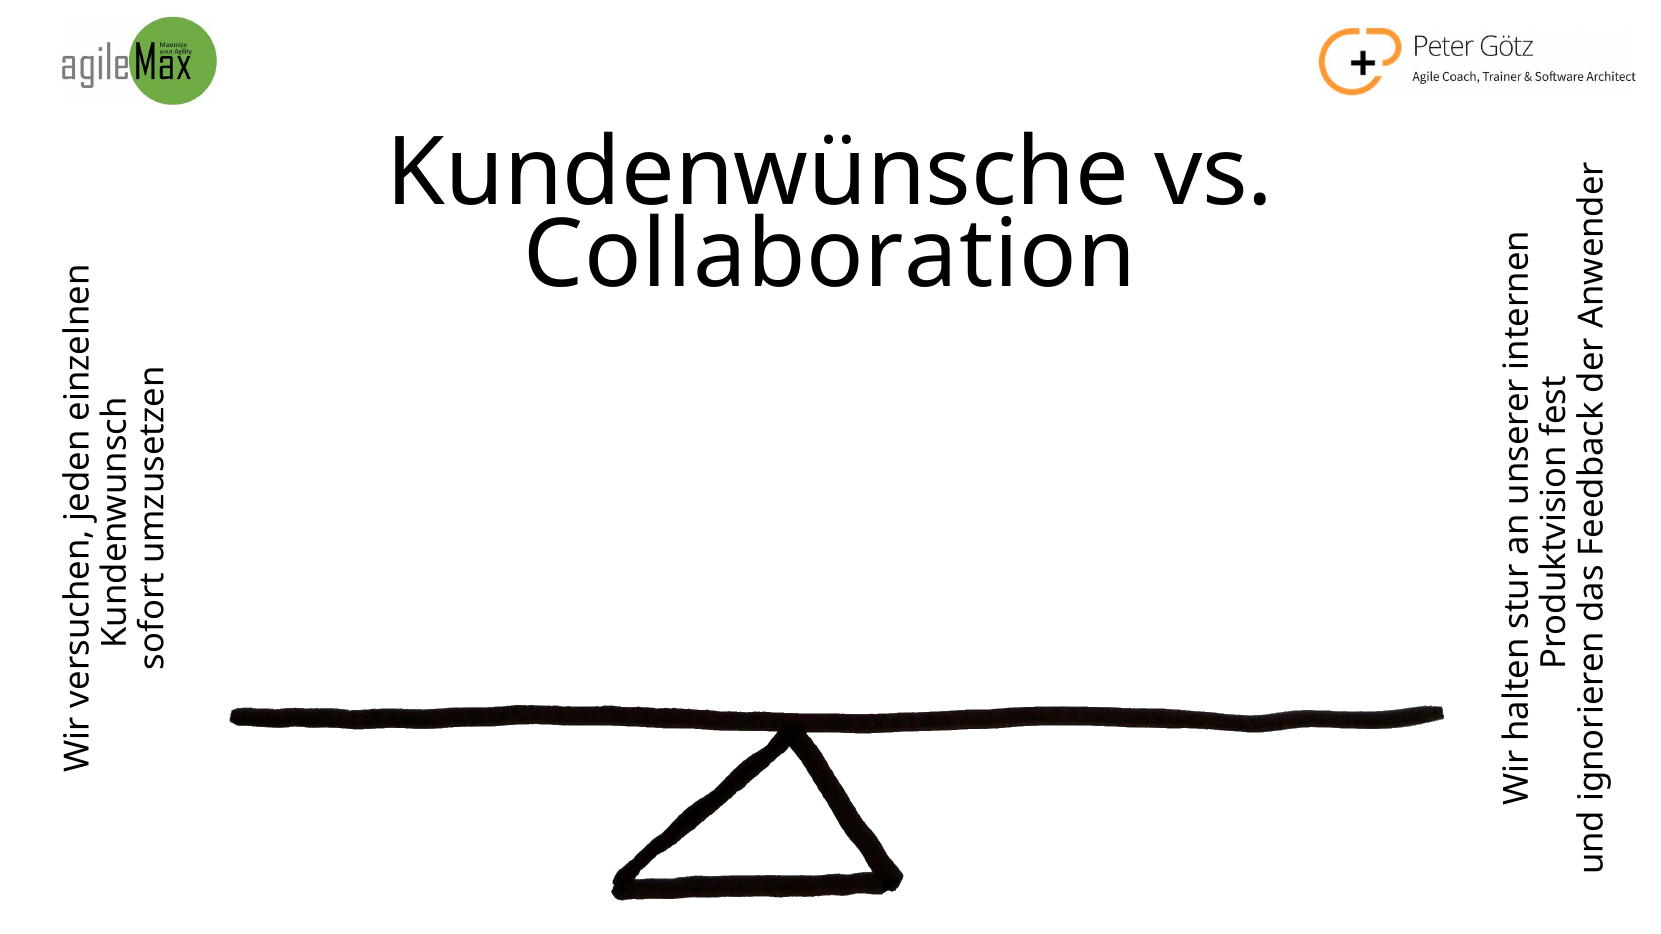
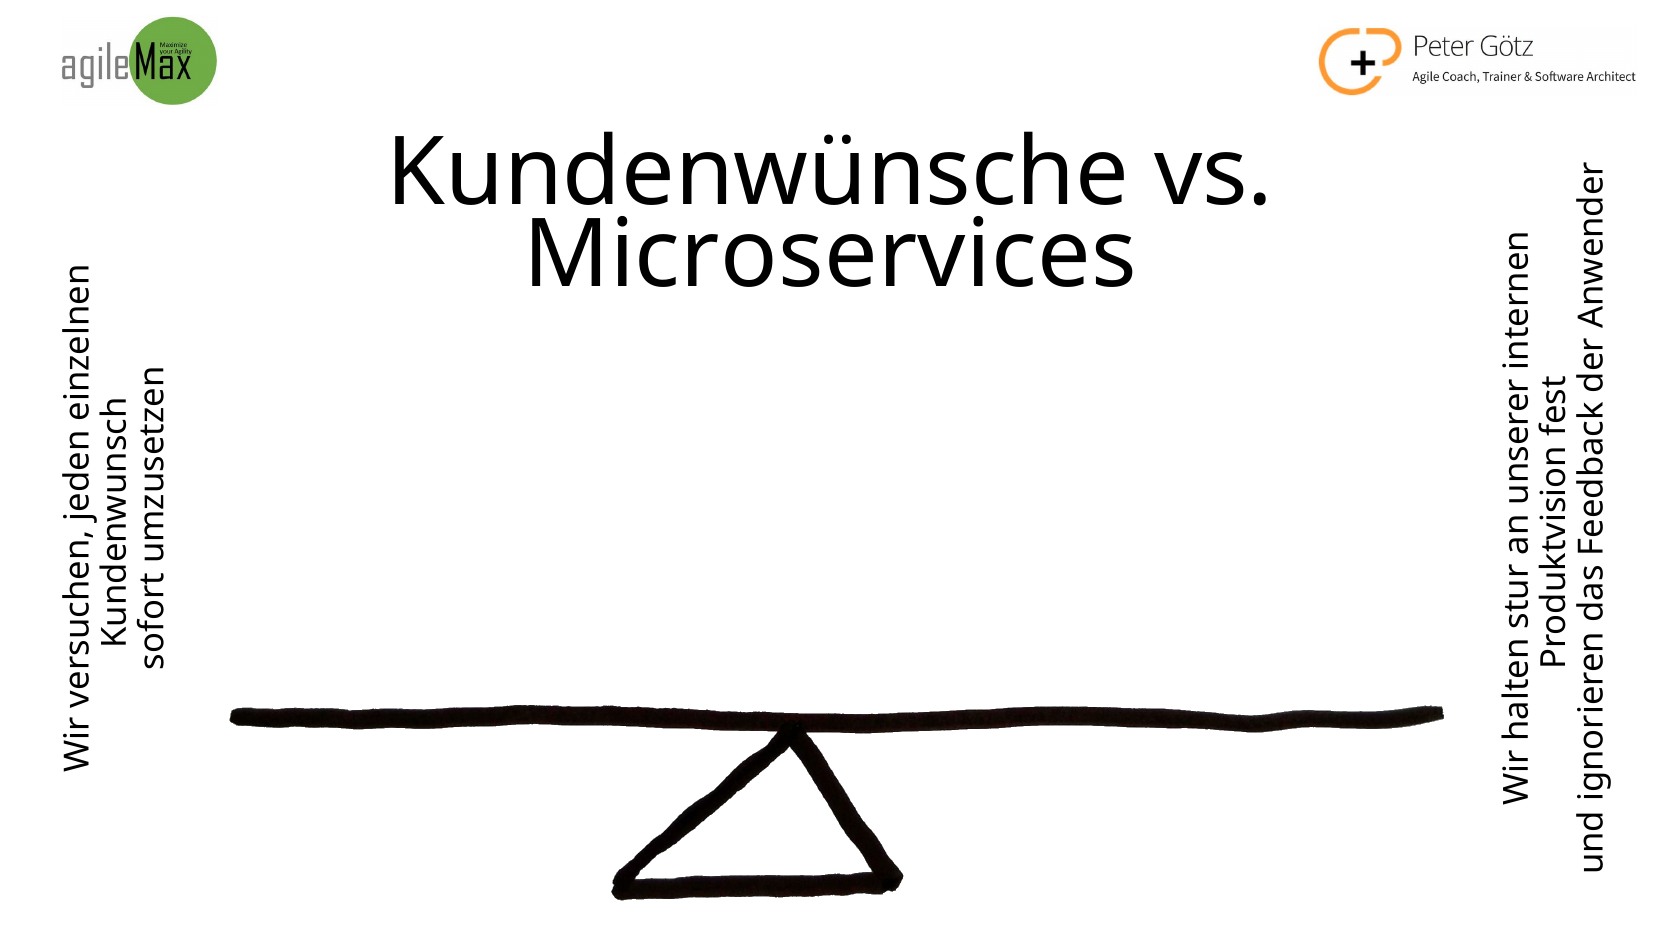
Collaboration: Collaboration -> Microservices
